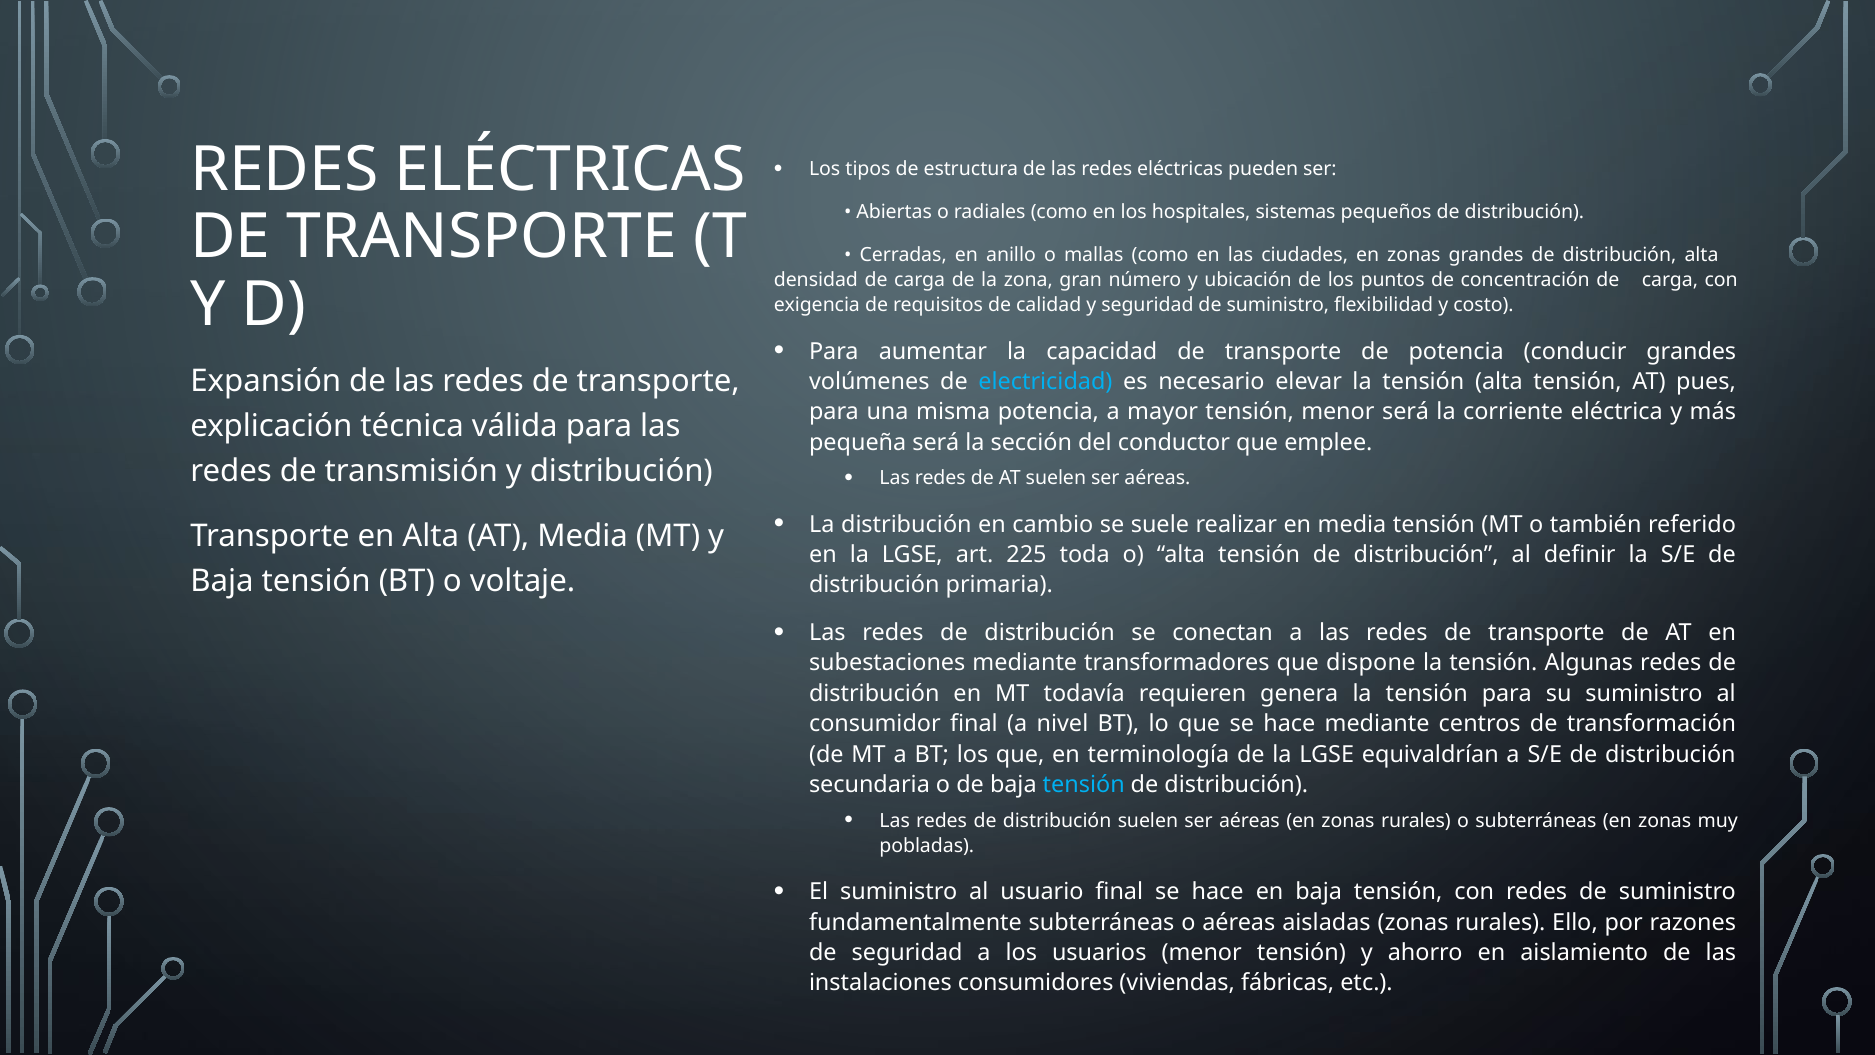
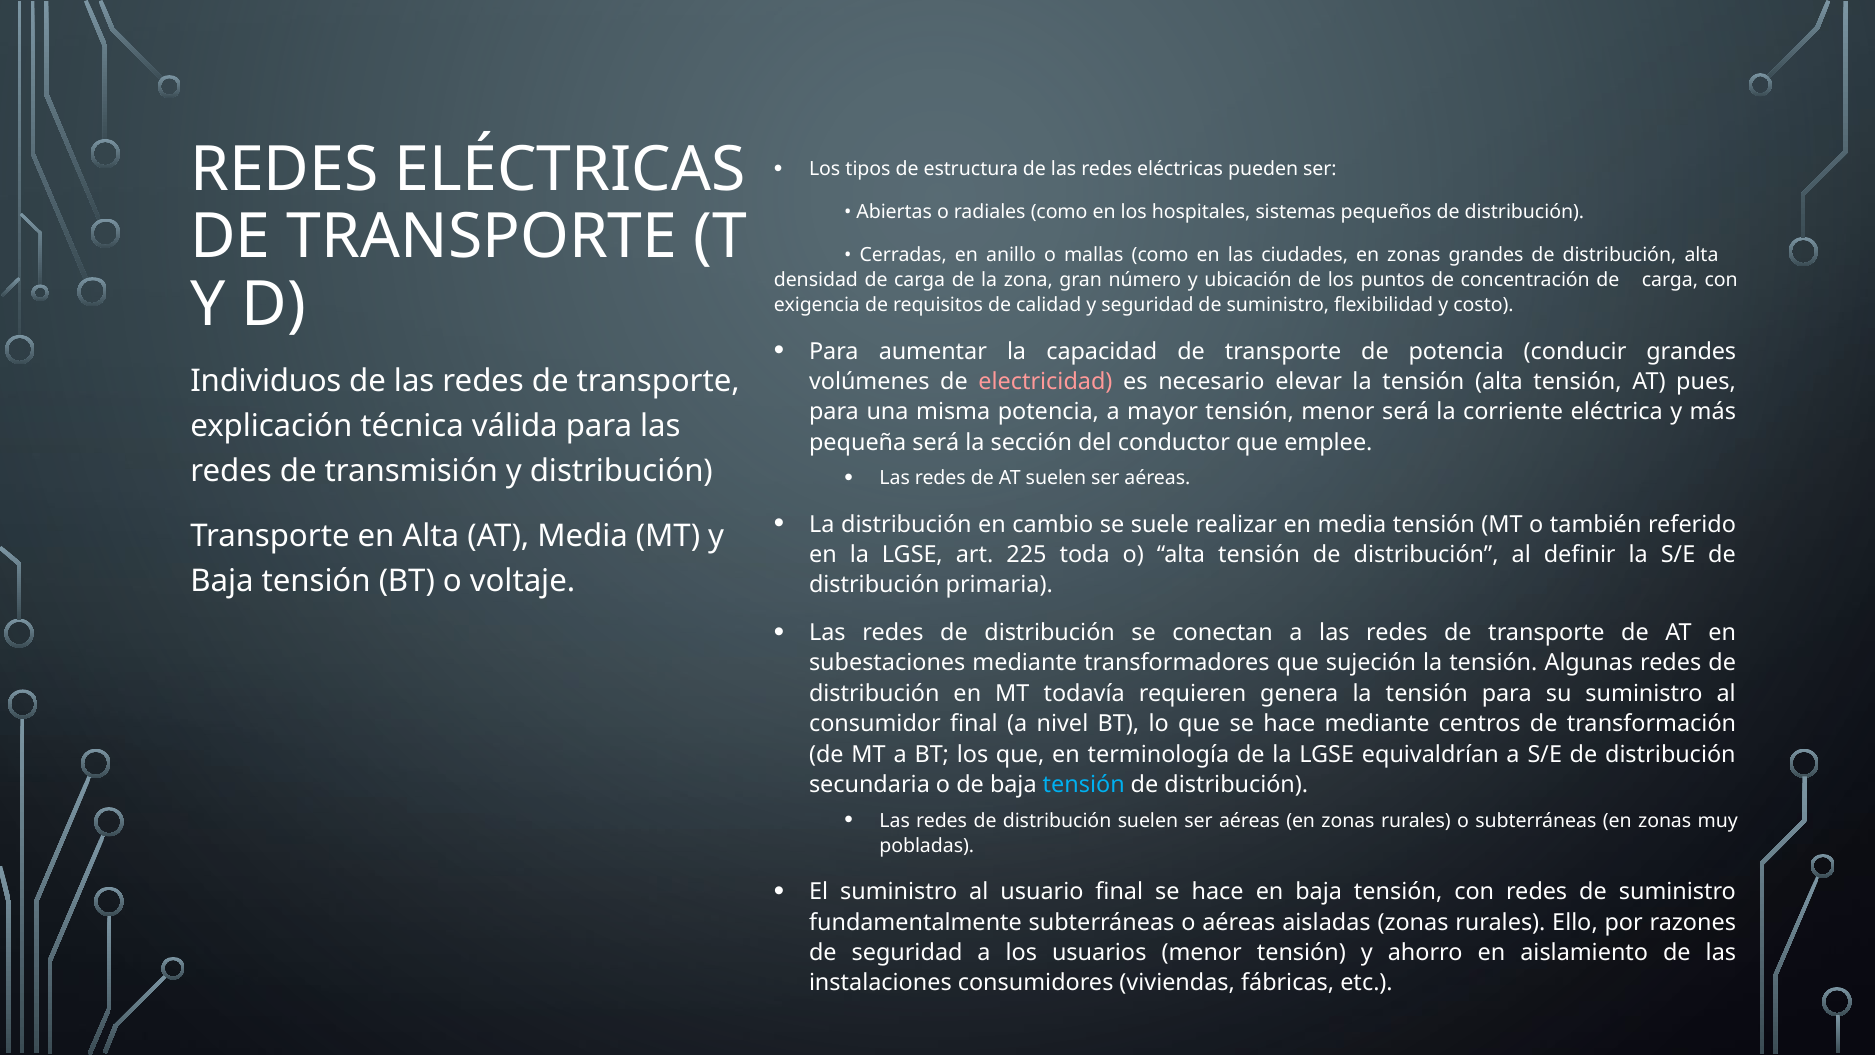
Expansión: Expansión -> Individuos
electricidad colour: light blue -> pink
dispone: dispone -> sujeción
